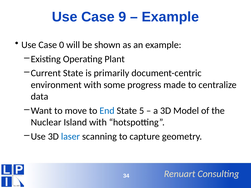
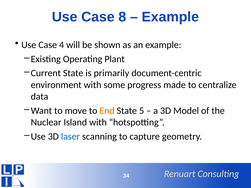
9: 9 -> 8
0: 0 -> 4
End colour: blue -> orange
